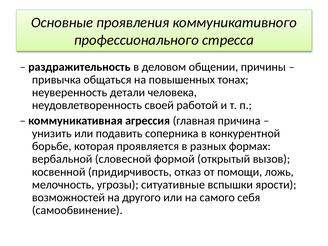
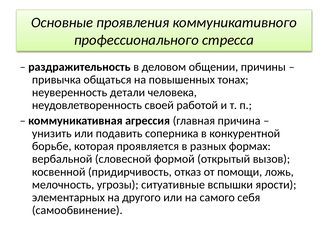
возможностей: возможностей -> элементарных
